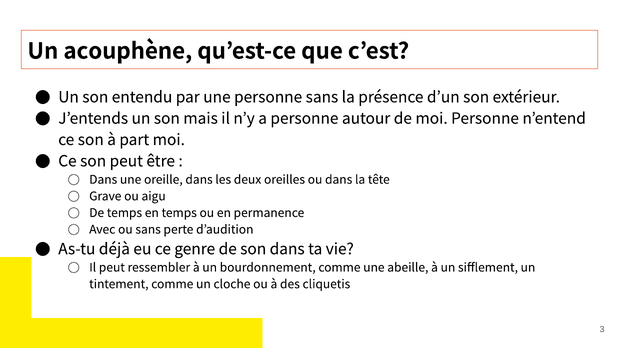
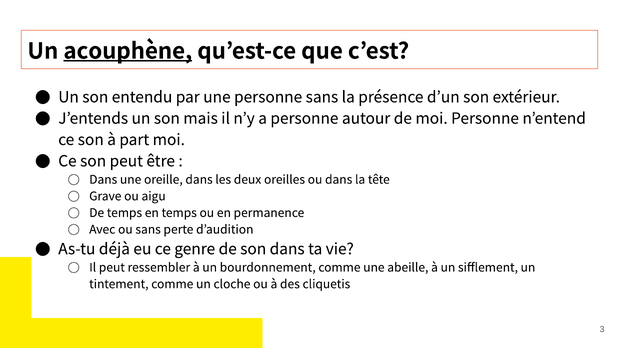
acouphène underline: none -> present
